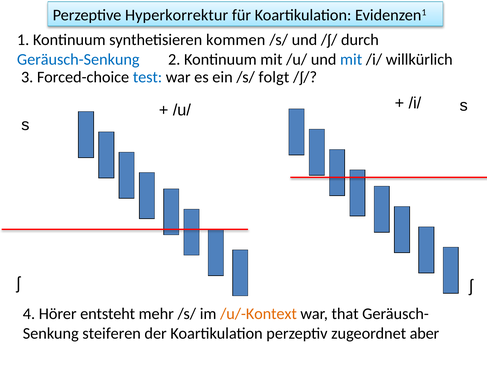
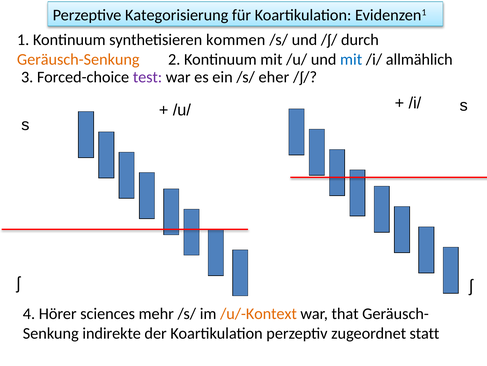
Hyperkorrektur: Hyperkorrektur -> Kategorisierung
Geräusch-Senkung colour: blue -> orange
willkürlich: willkürlich -> allmählich
test colour: blue -> purple
folgt: folgt -> eher
entsteht: entsteht -> sciences
steiferen: steiferen -> indirekte
aber: aber -> statt
